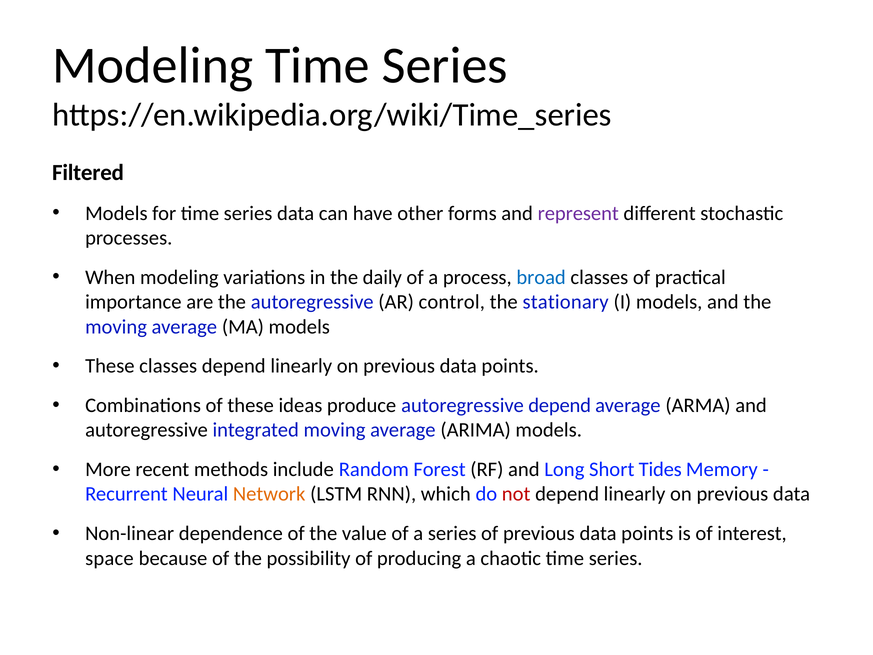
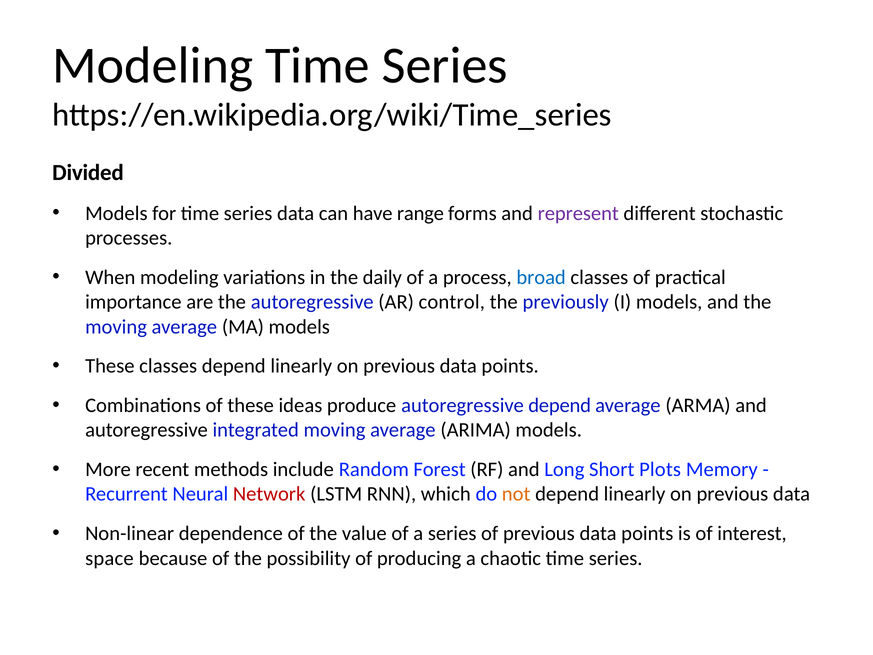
Filtered: Filtered -> Divided
other: other -> range
stationary: stationary -> previously
Tides: Tides -> Plots
Network colour: orange -> red
not colour: red -> orange
